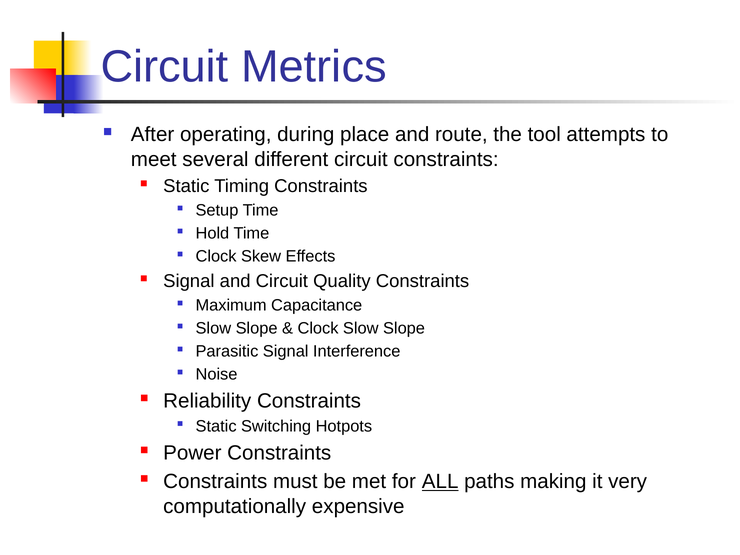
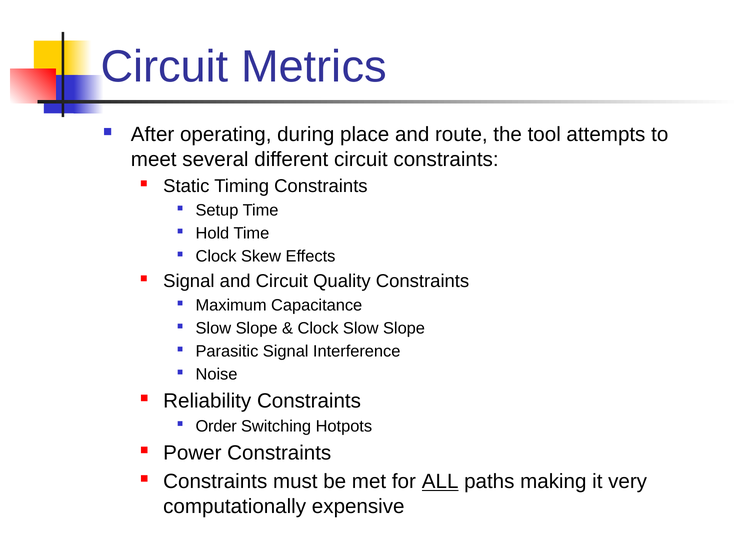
Static at (216, 426): Static -> Order
